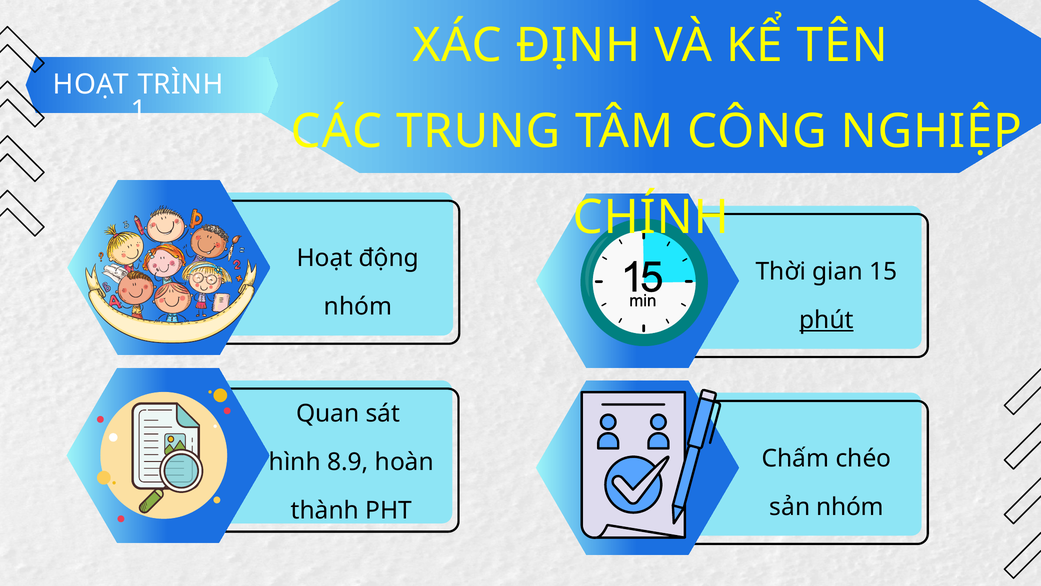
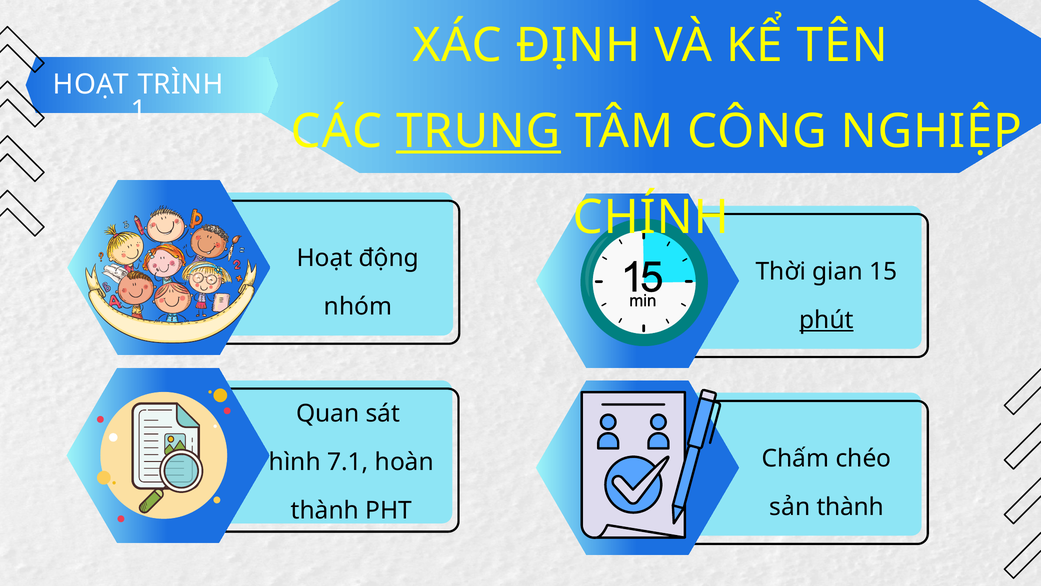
TRUNG underline: none -> present
8.9: 8.9 -> 7.1
sản nhóm: nhóm -> thành
